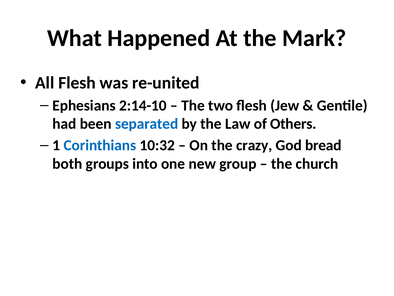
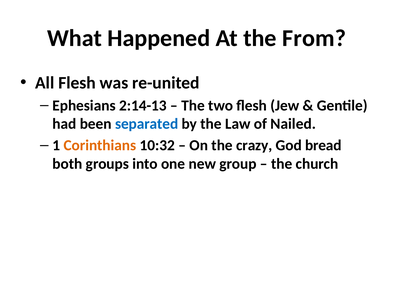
Mark: Mark -> From
2:14-10: 2:14-10 -> 2:14-13
Others: Others -> Nailed
Corinthians colour: blue -> orange
